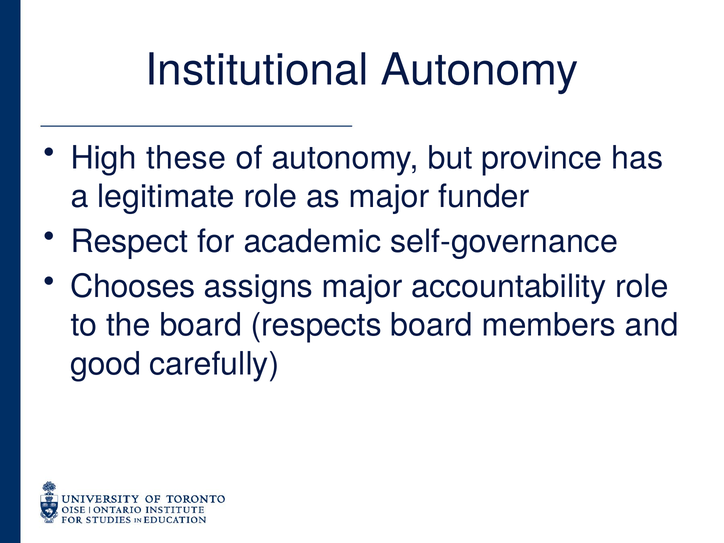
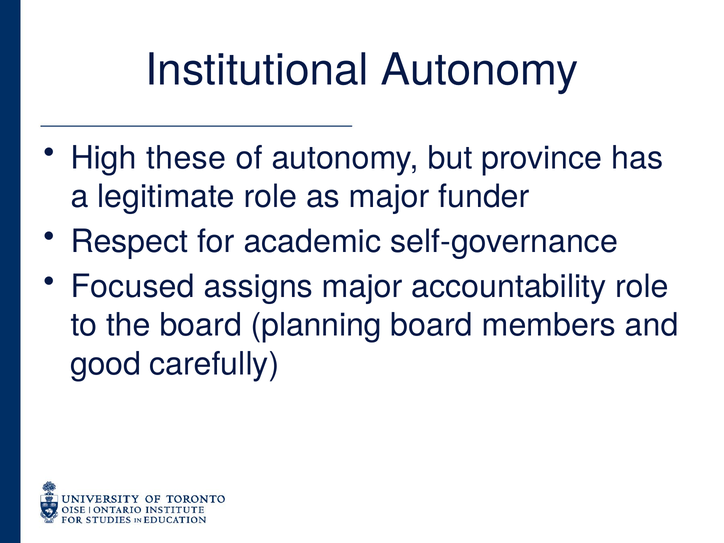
Chooses: Chooses -> Focused
respects: respects -> planning
